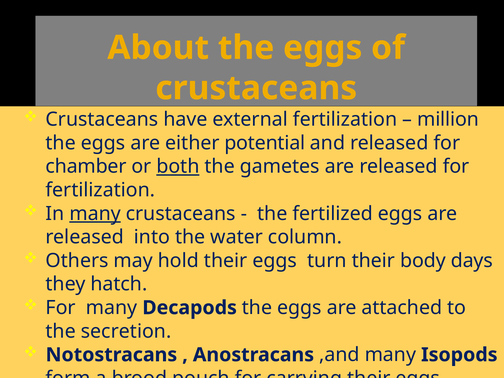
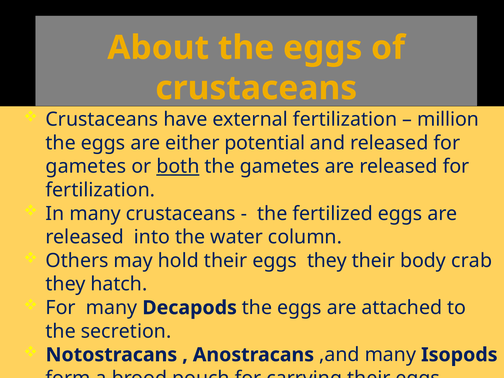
chamber at (86, 167): chamber -> gametes
many at (95, 214) underline: present -> none
eggs turn: turn -> they
days: days -> crab
